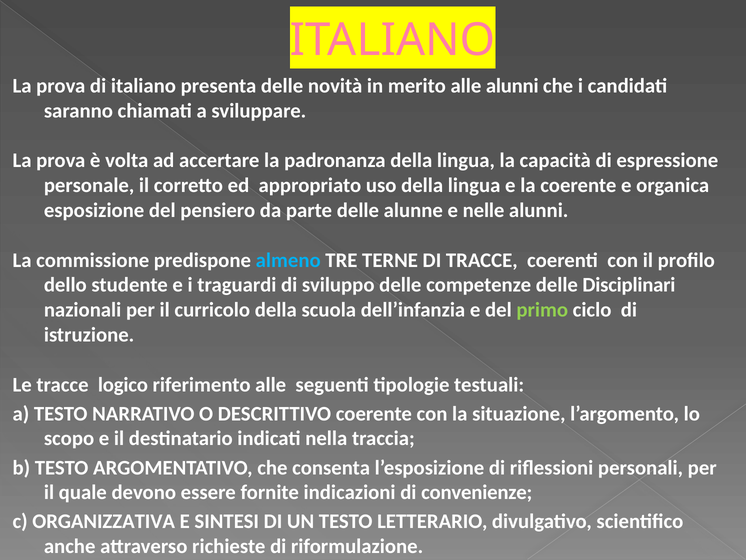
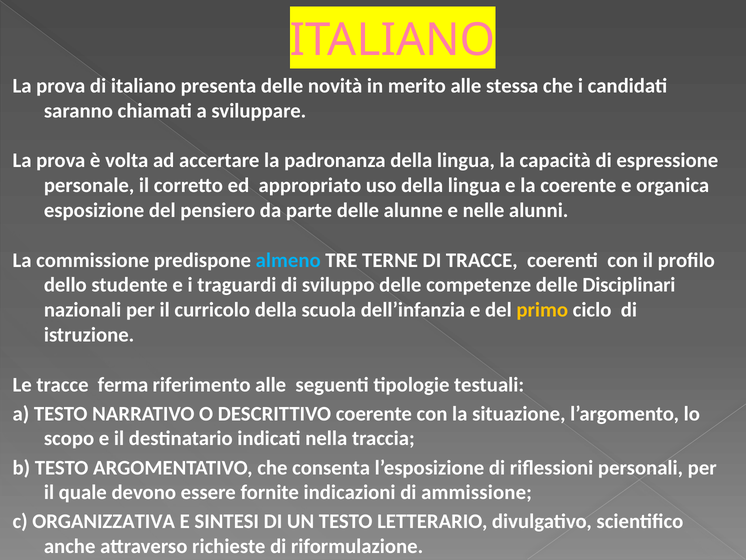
alle alunni: alunni -> stessa
primo colour: light green -> yellow
logico: logico -> ferma
convenienze: convenienze -> ammissione
